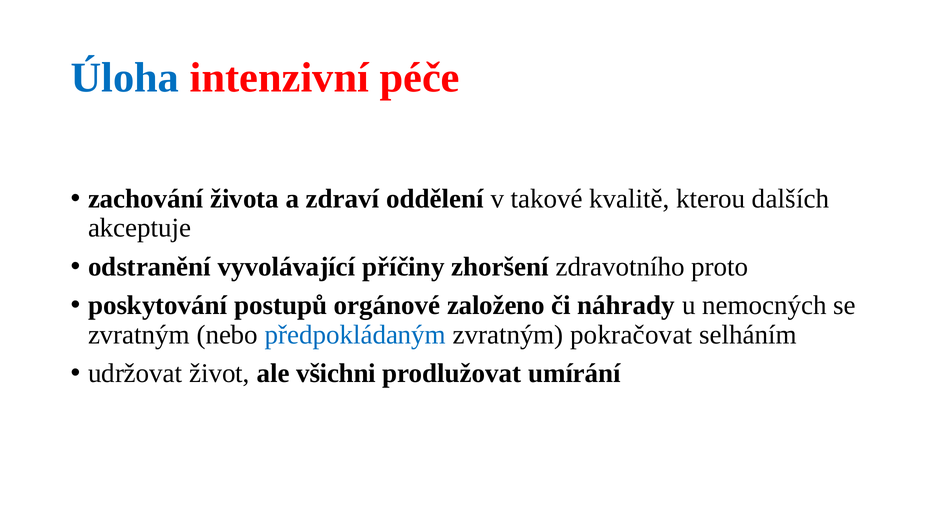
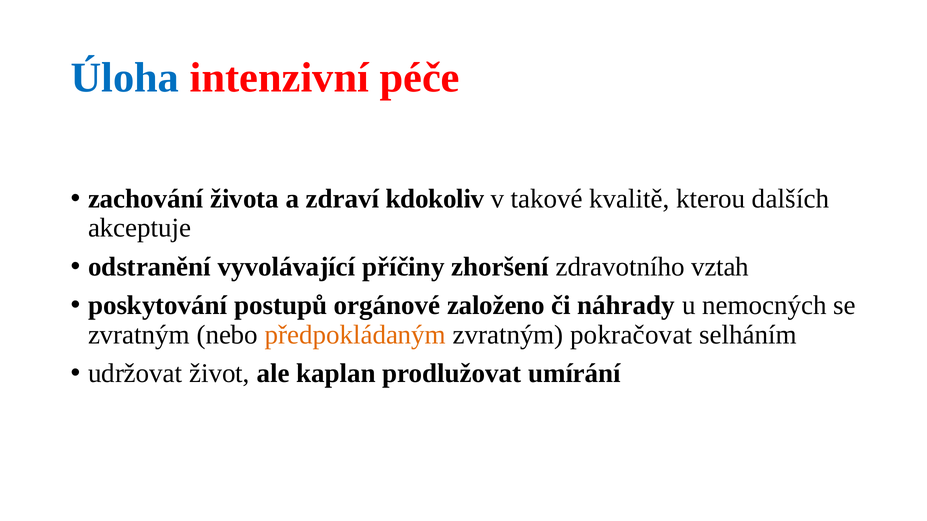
oddělení: oddělení -> kdokoliv
proto: proto -> vztah
předpokládaným colour: blue -> orange
všichni: všichni -> kaplan
